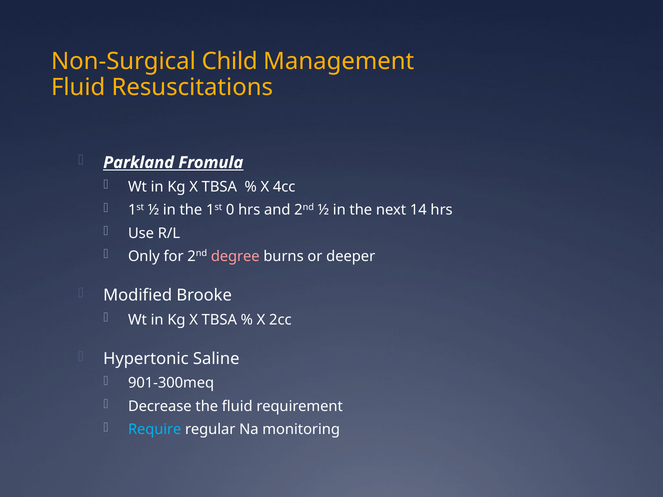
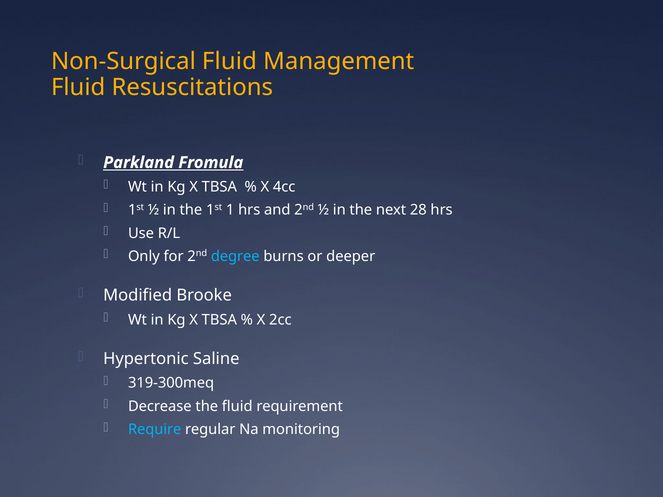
Non-Surgical Child: Child -> Fluid
0: 0 -> 1
14: 14 -> 28
degree colour: pink -> light blue
901-300meq: 901-300meq -> 319-300meq
